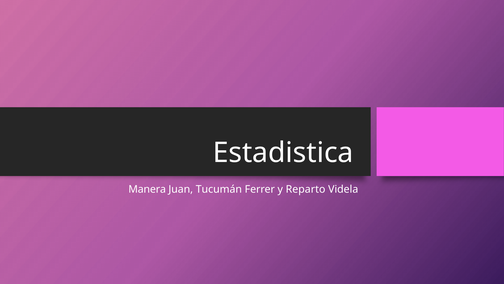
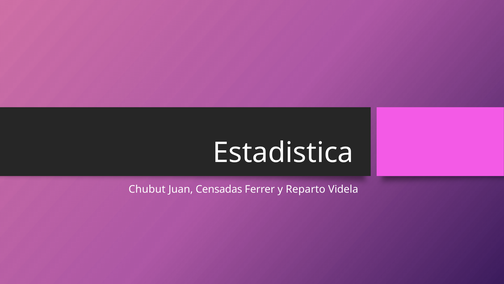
Manera: Manera -> Chubut
Tucumán: Tucumán -> Censadas
